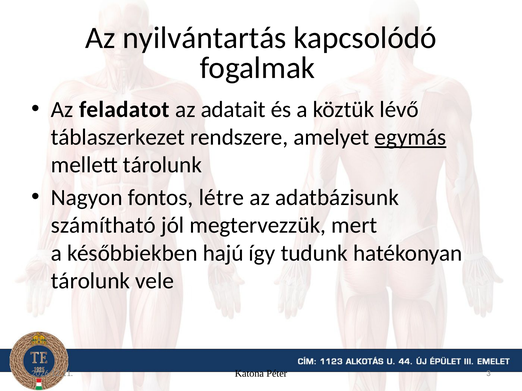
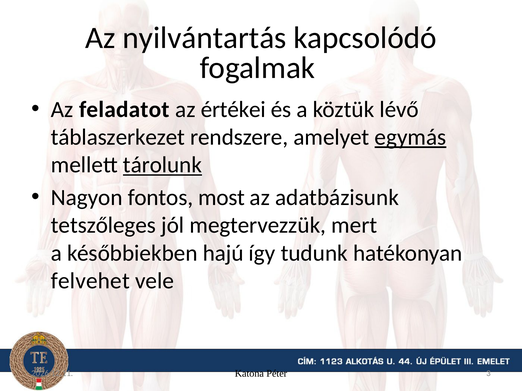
adatait: adatait -> értékei
tárolunk at (162, 165) underline: none -> present
létre: létre -> most
számítható: számítható -> tetszőleges
tárolunk at (90, 281): tárolunk -> felvehet
